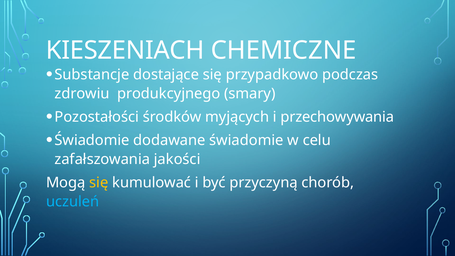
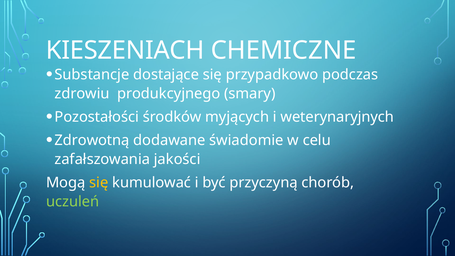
przechowywania: przechowywania -> weterynaryjnych
Świadomie at (92, 140): Świadomie -> Zdrowotną
uczuleń colour: light blue -> light green
